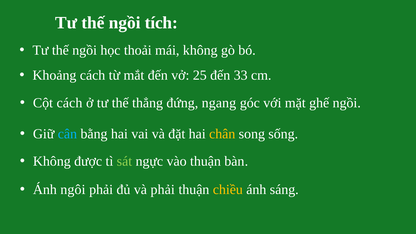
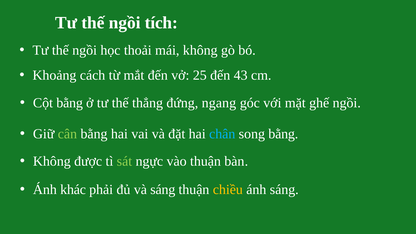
33: 33 -> 43
Cột cách: cách -> bằng
cân colour: light blue -> light green
chân colour: yellow -> light blue
song sống: sống -> bằng
ngôi: ngôi -> khác
và phải: phải -> sáng
